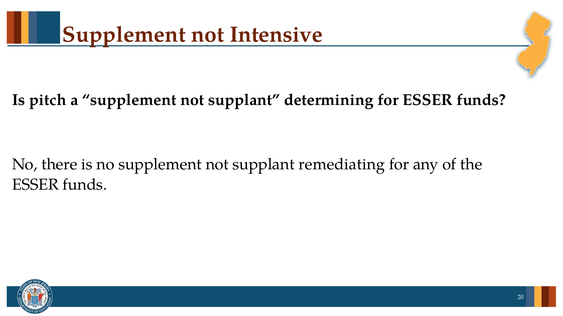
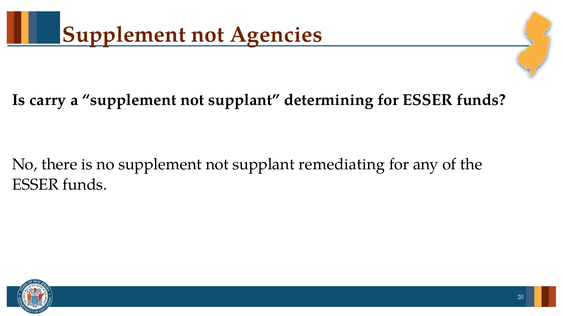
Intensive: Intensive -> Agencies
pitch: pitch -> carry
